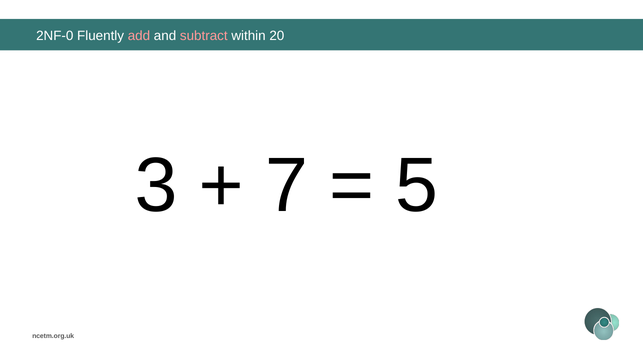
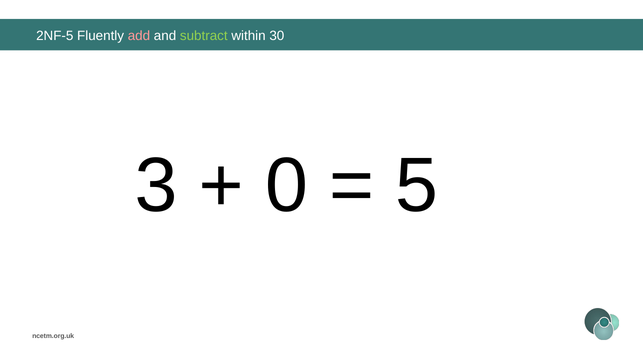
2NF-0: 2NF-0 -> 2NF-5
subtract colour: pink -> light green
20: 20 -> 30
7: 7 -> 0
